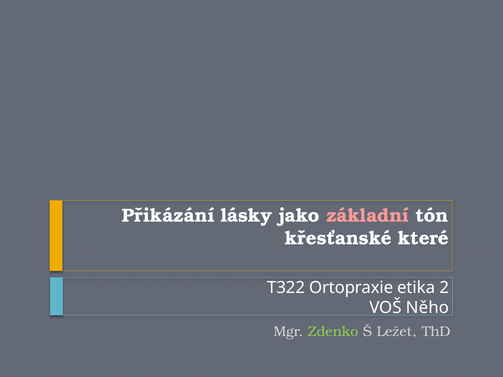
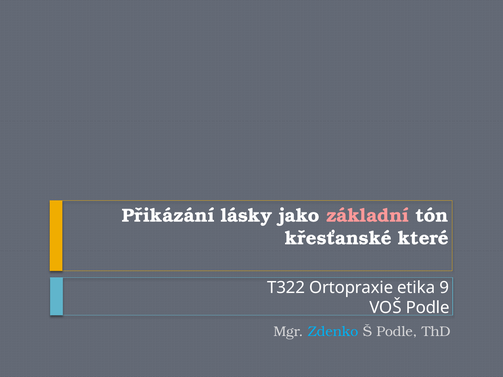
2: 2 -> 9
VOŠ Něho: Něho -> Podle
Zdenko colour: light green -> light blue
Š Ležet: Ležet -> Podle
